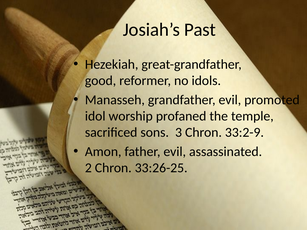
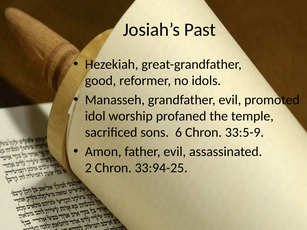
3: 3 -> 6
33:2-9: 33:2-9 -> 33:5-9
33:26-25: 33:26-25 -> 33:94-25
